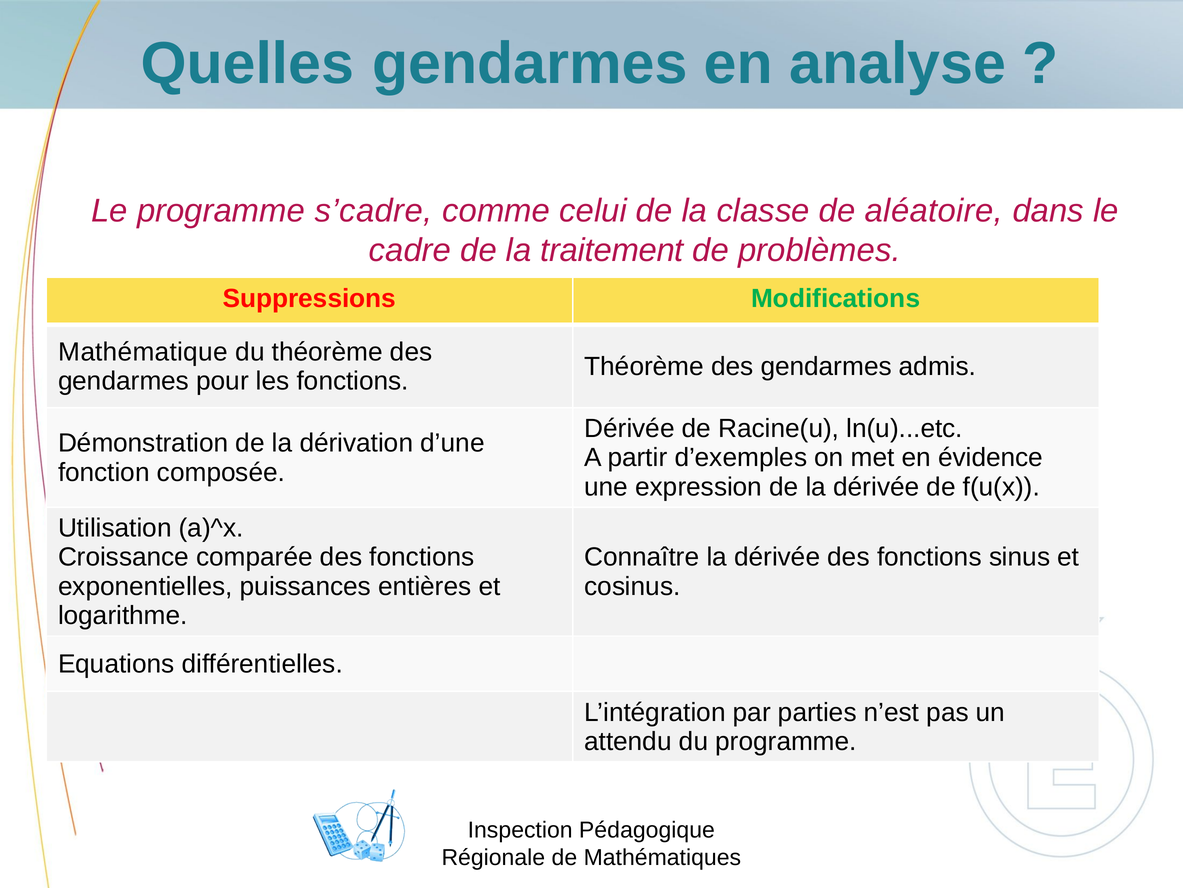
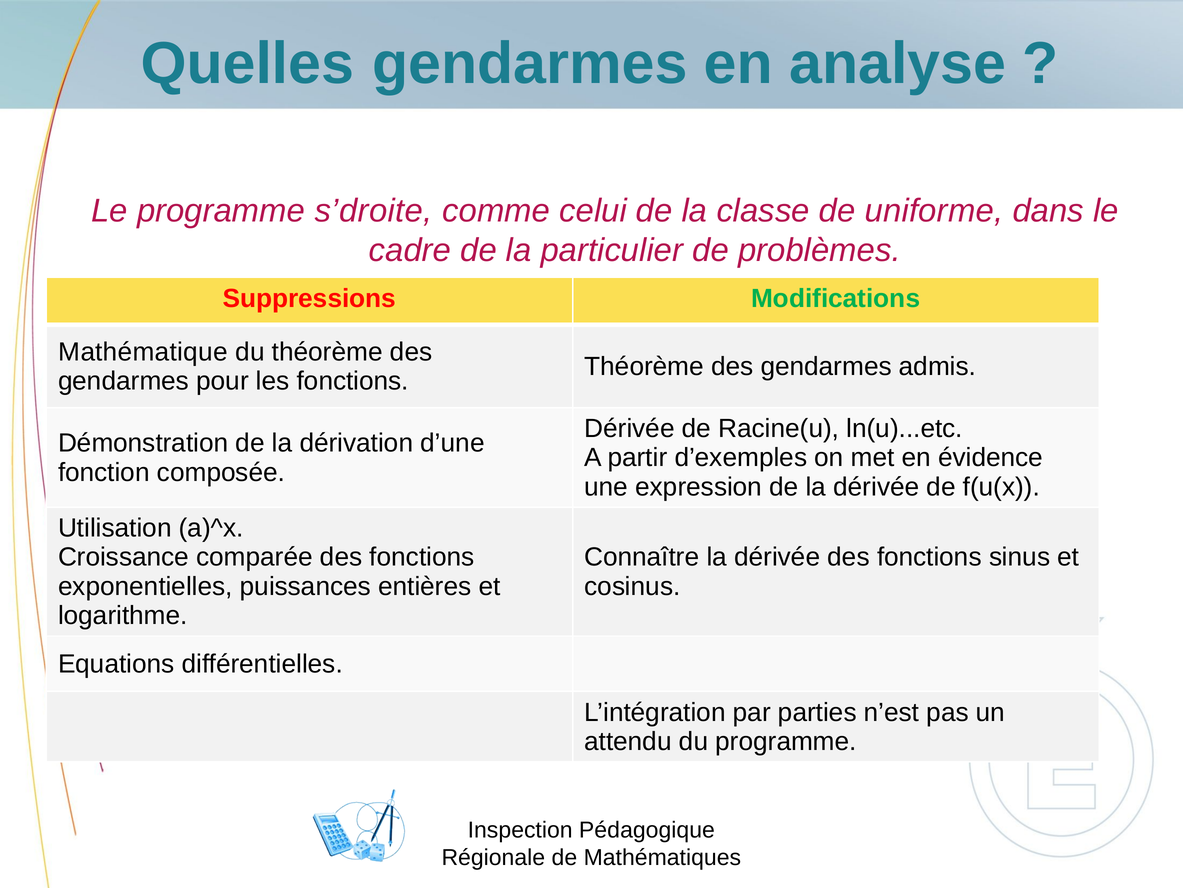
s’cadre: s’cadre -> s’droite
aléatoire: aléatoire -> uniforme
traitement: traitement -> particulier
